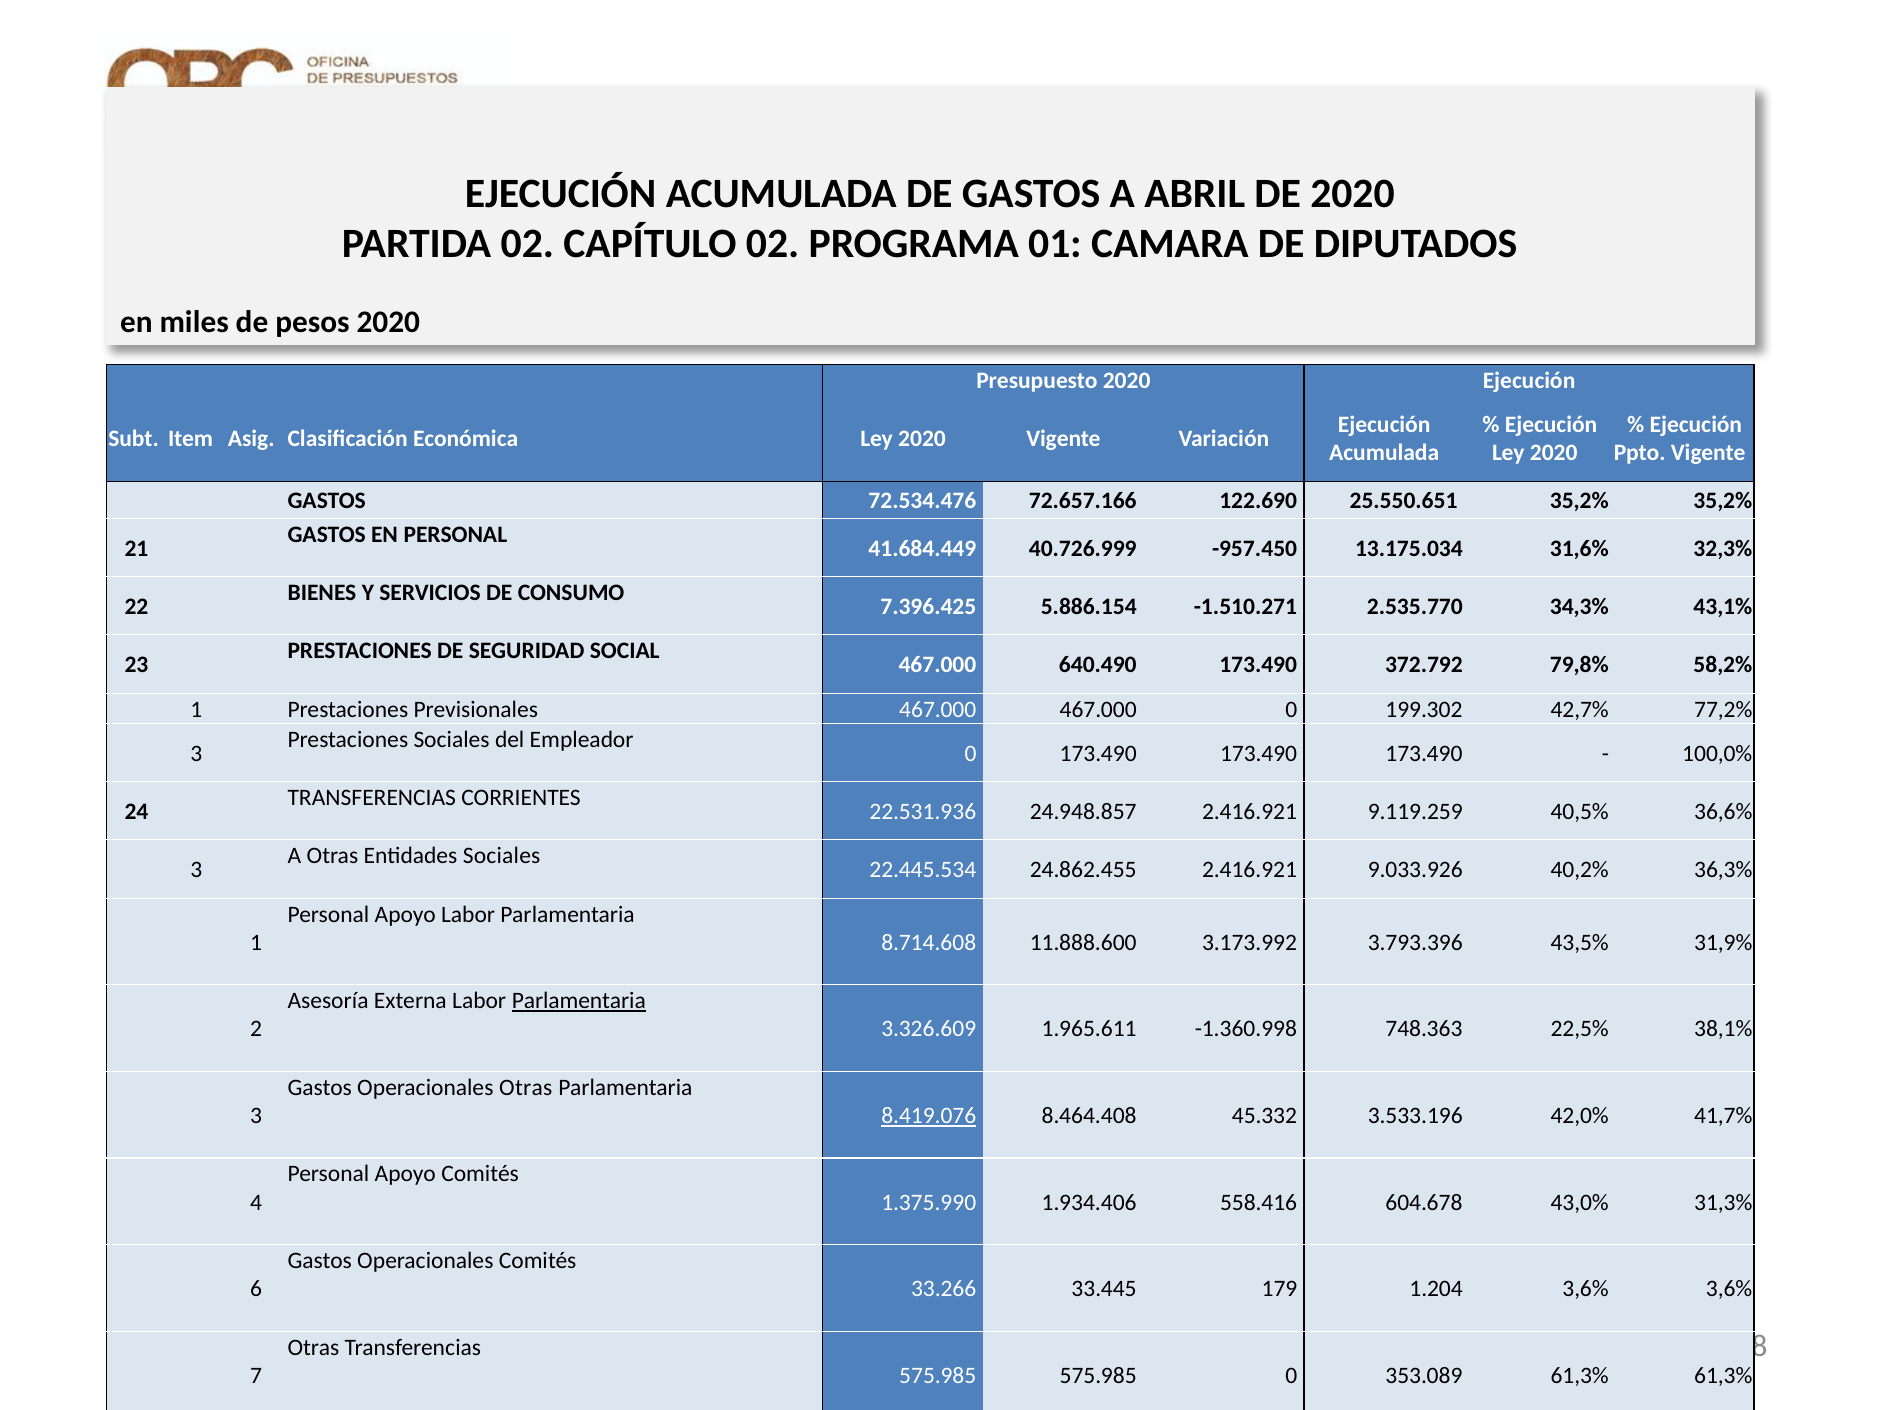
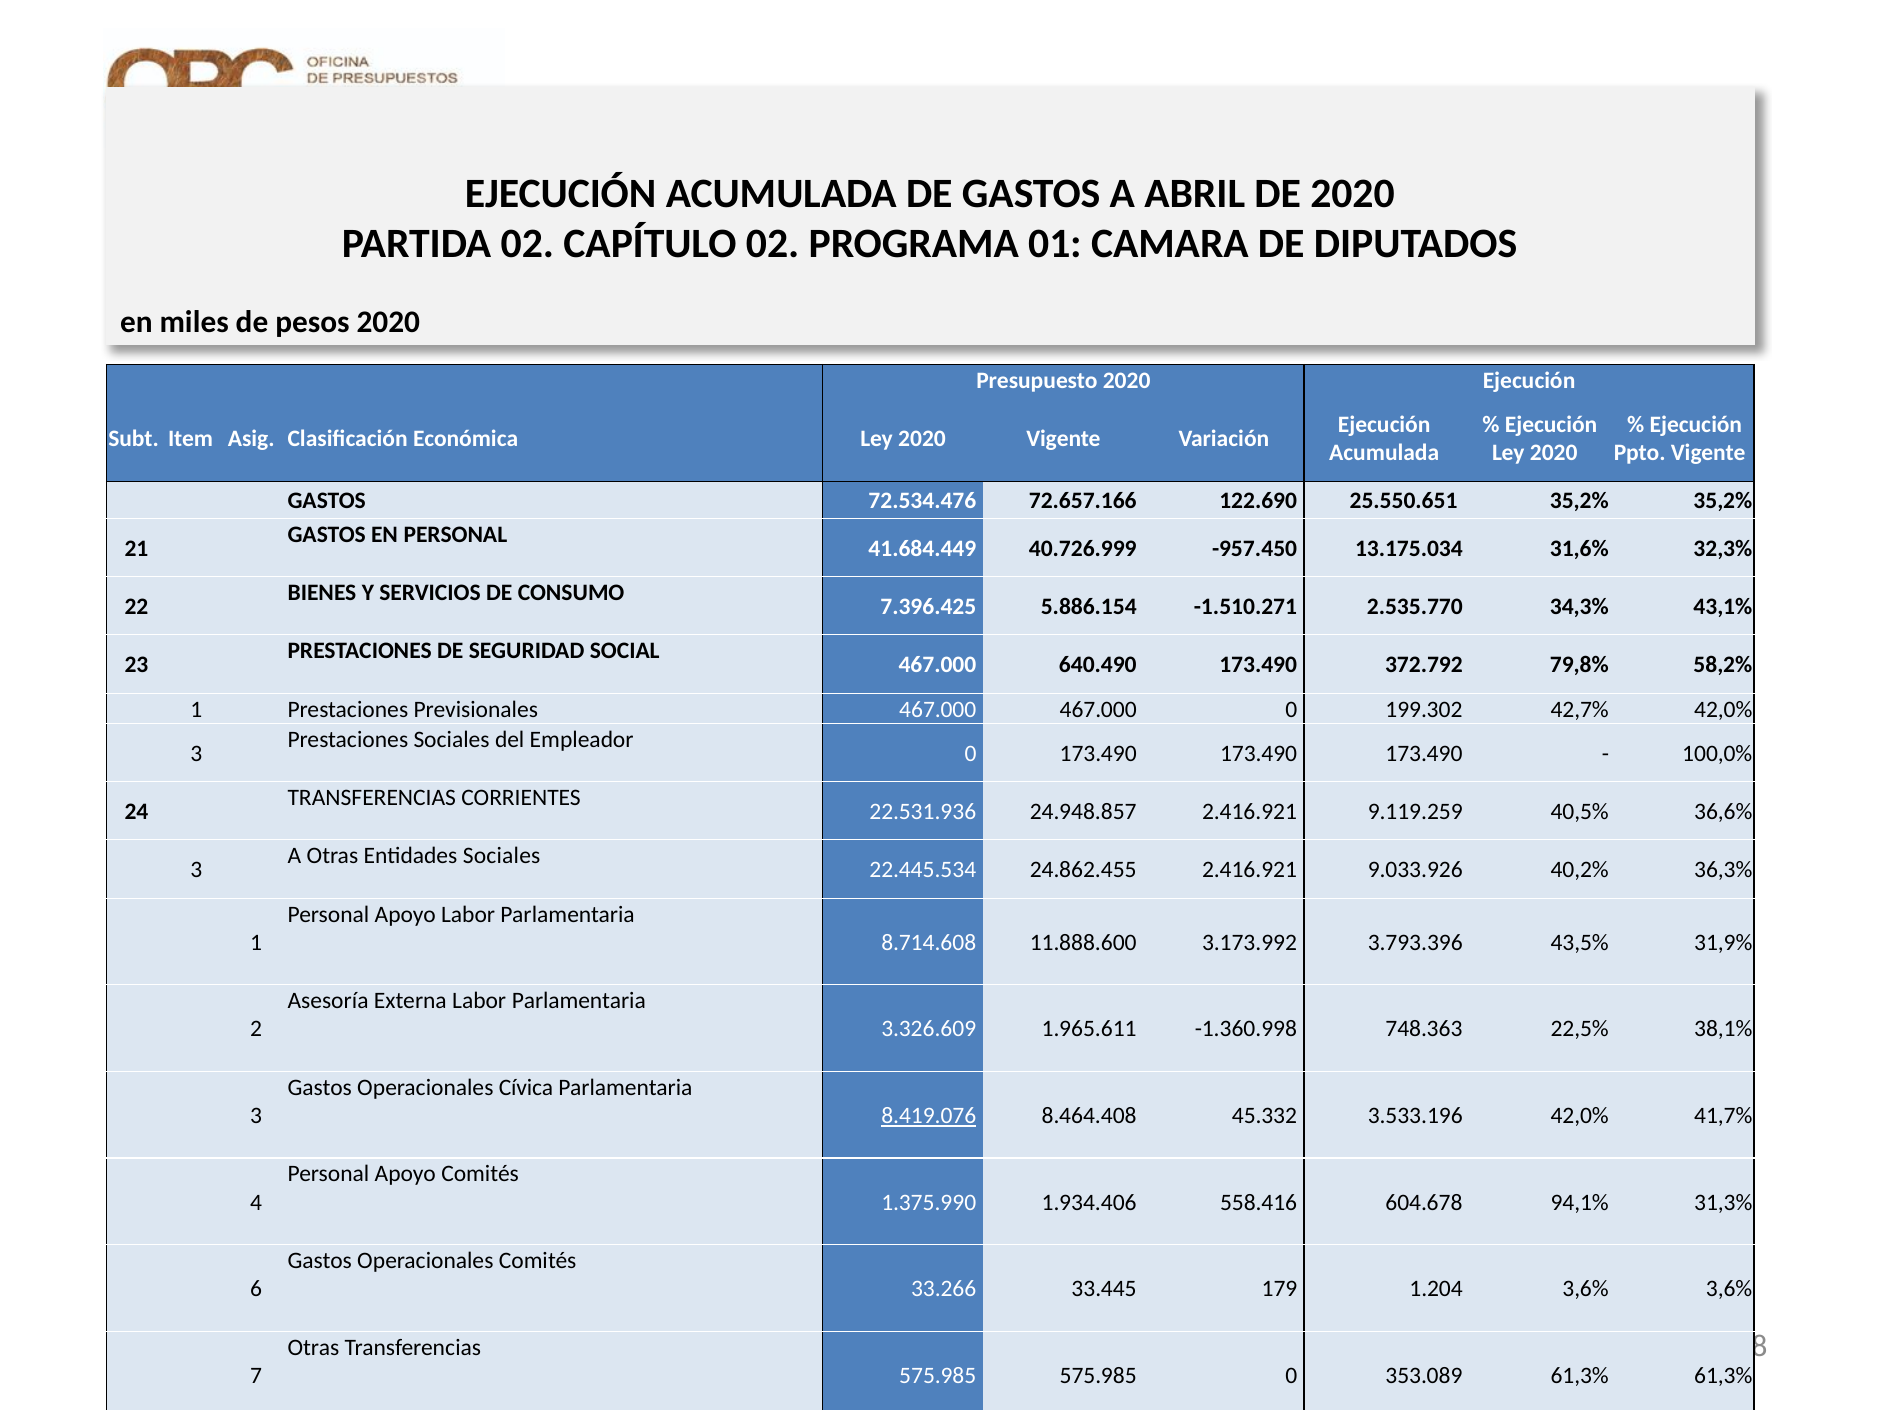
42,7% 77,2%: 77,2% -> 42,0%
Parlamentaria at (579, 1001) underline: present -> none
Operacionales Otras: Otras -> Cívica
43,0%: 43,0% -> 94,1%
